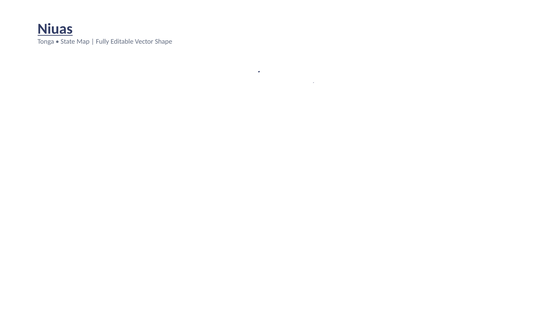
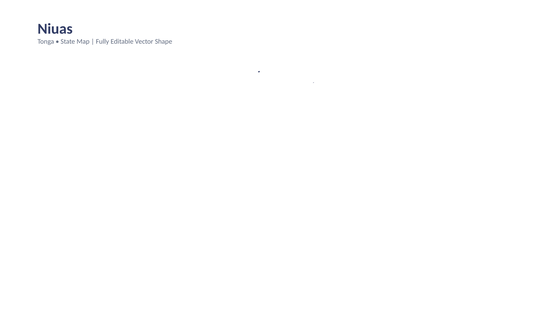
Niuas underline: present -> none
